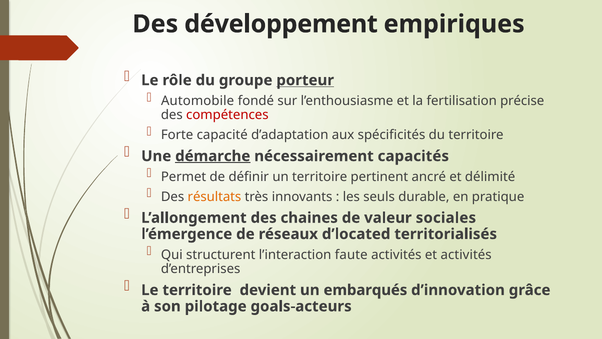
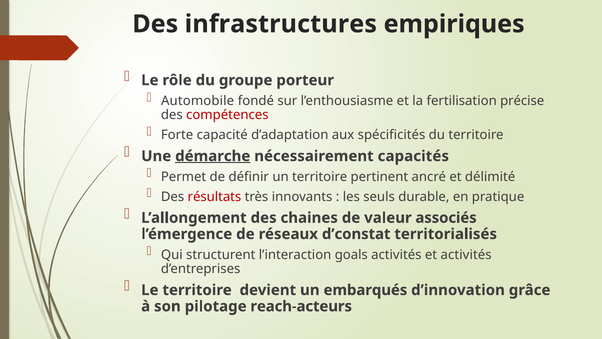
développement: développement -> infrastructures
porteur underline: present -> none
résultats colour: orange -> red
sociales: sociales -> associés
d’located: d’located -> d’constat
faute: faute -> goals
goals-acteurs: goals-acteurs -> reach-acteurs
